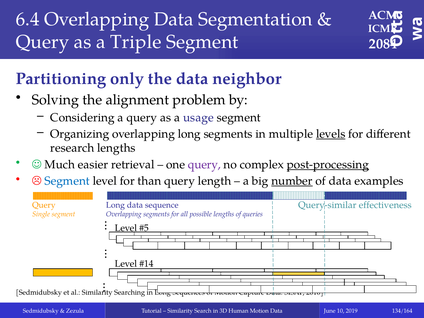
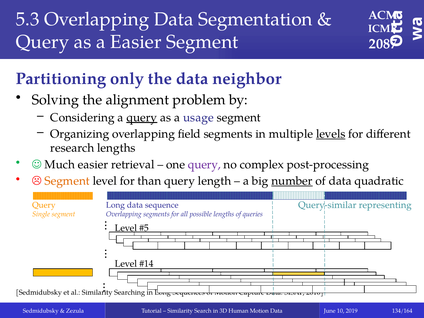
6.4: 6.4 -> 5.3
a Triple: Triple -> Easier
2084: 2084 -> 2087
query at (142, 117) underline: none -> present
overlapping long: long -> field
post-processing underline: present -> none
Segment at (67, 181) colour: blue -> orange
examples: examples -> quadratic
effectiveness: effectiveness -> representing
